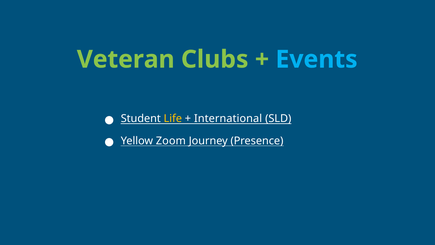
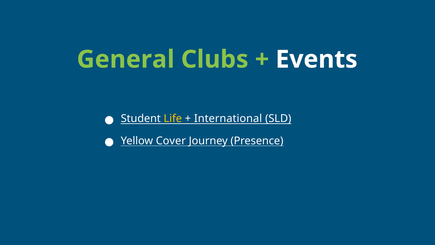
Veteran: Veteran -> General
Events colour: light blue -> white
Zoom: Zoom -> Cover
